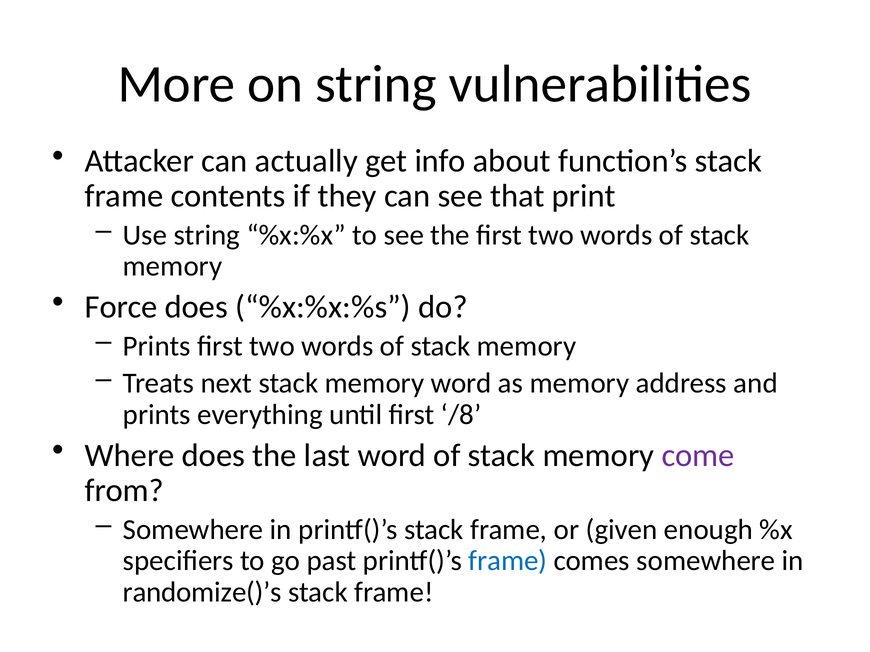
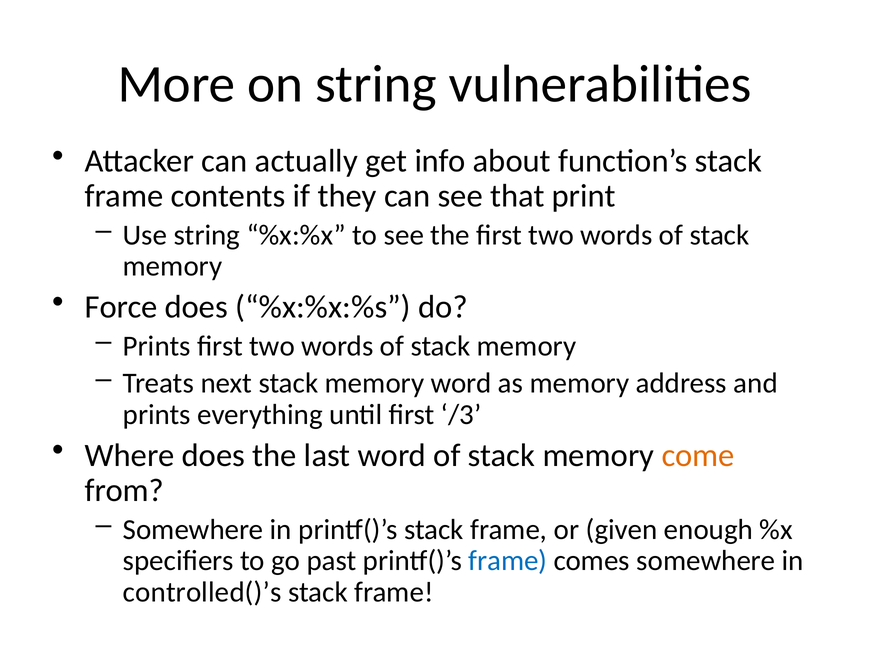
/8: /8 -> /3
come colour: purple -> orange
randomize()’s: randomize()’s -> controlled()’s
